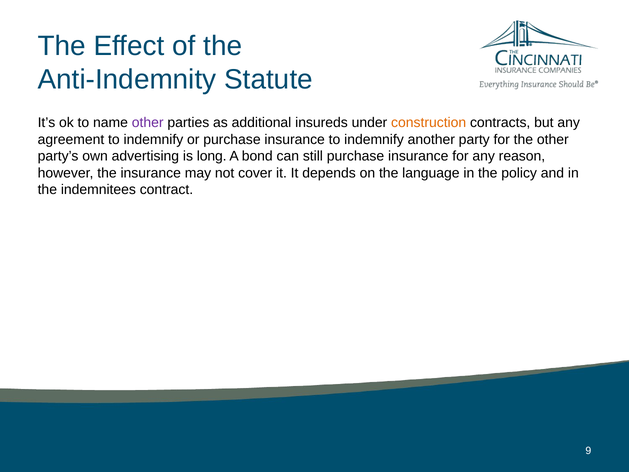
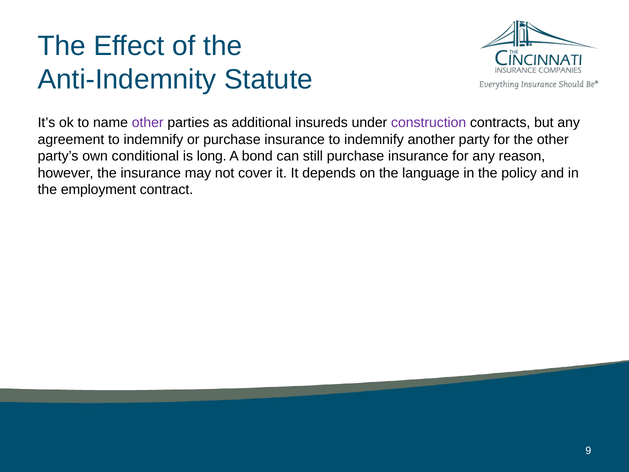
construction colour: orange -> purple
advertising: advertising -> conditional
indemnitees: indemnitees -> employment
